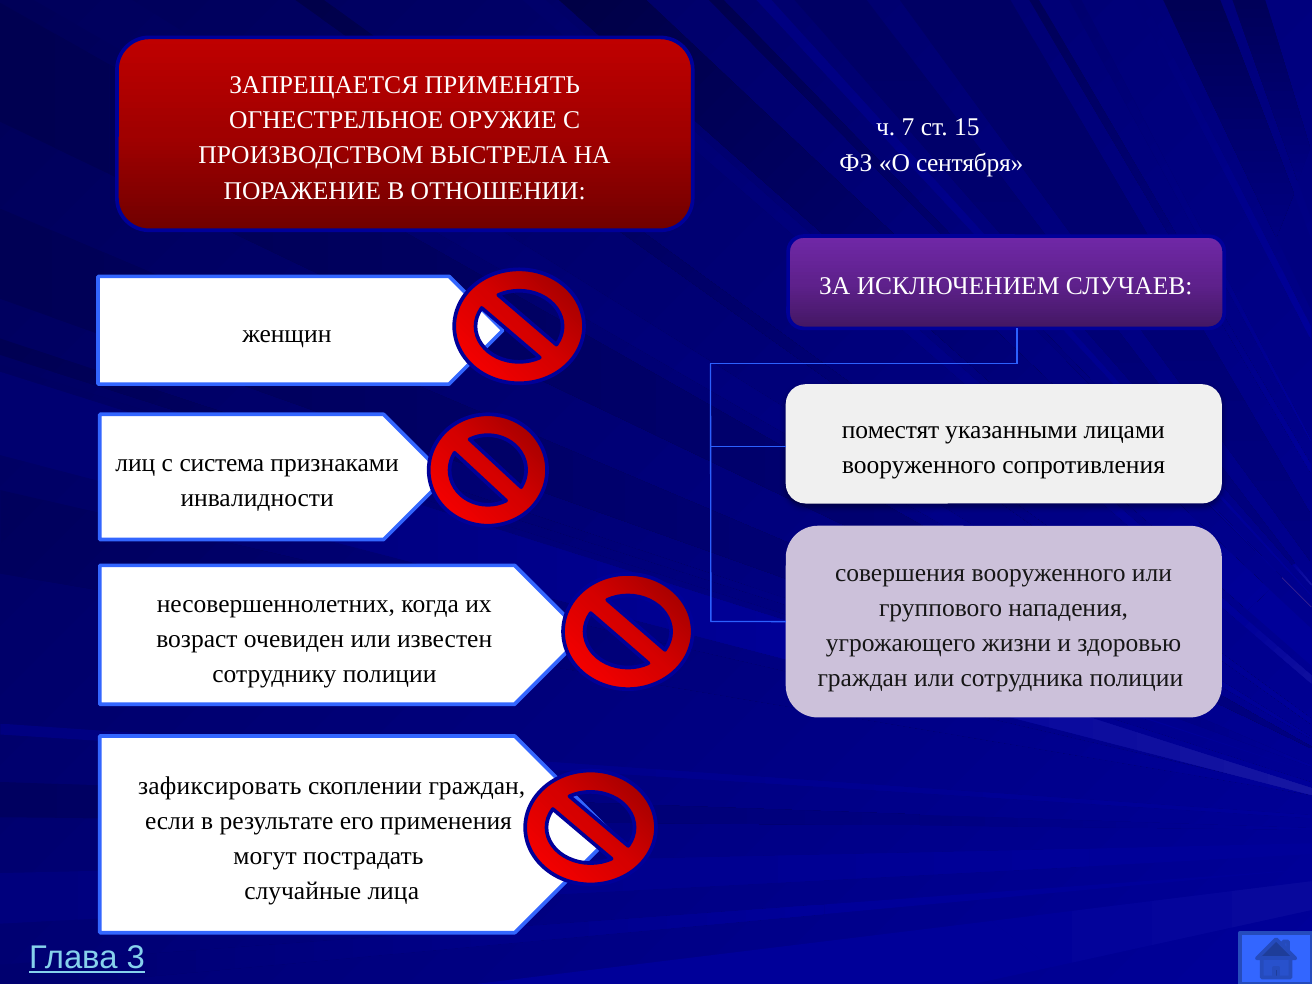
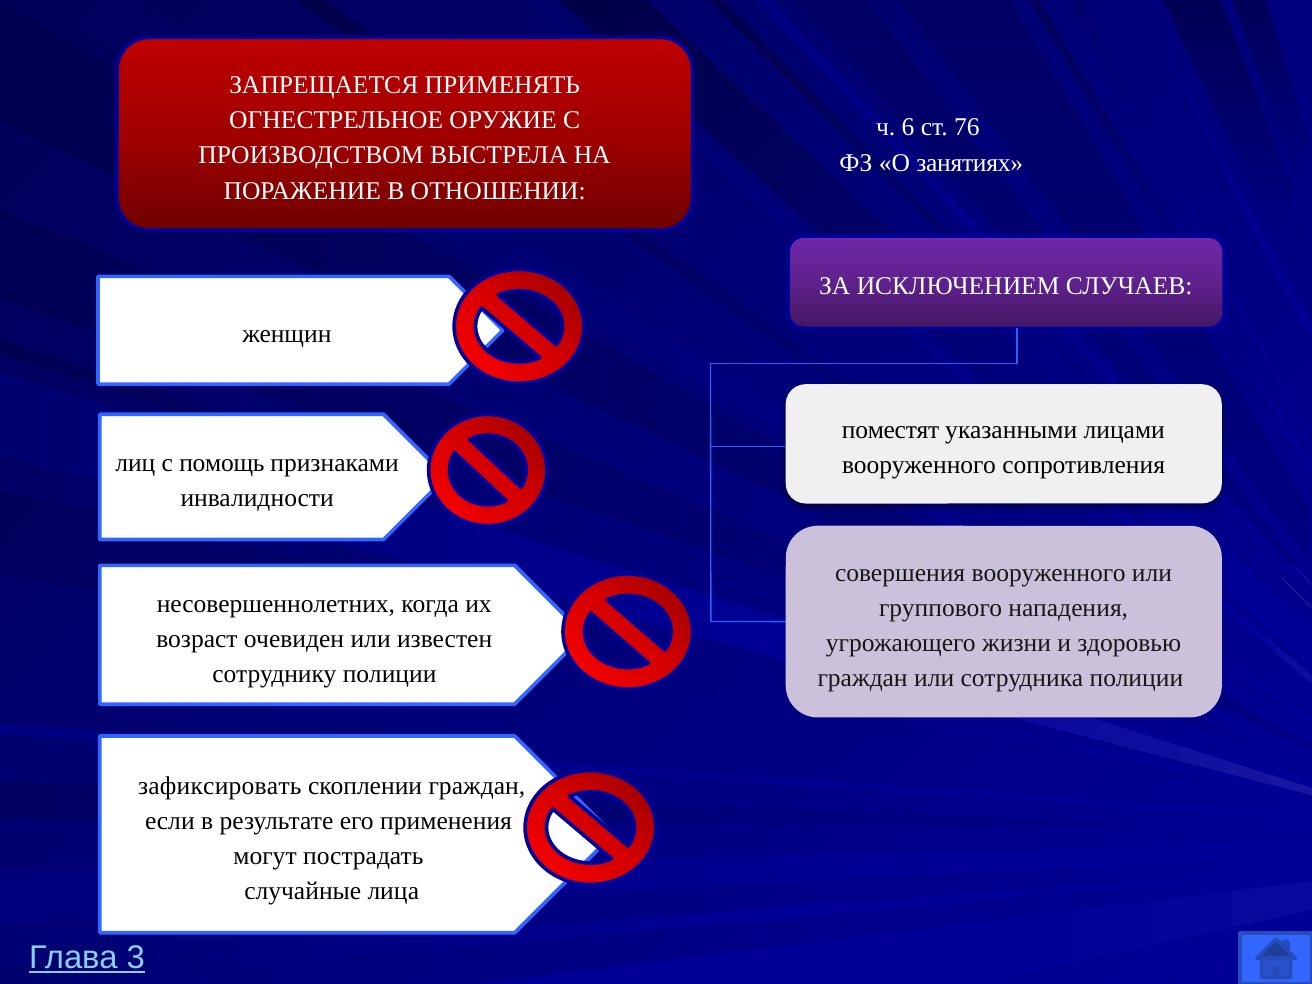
7: 7 -> 6
15: 15 -> 76
сентября: сентября -> занятиях
система: система -> помощь
